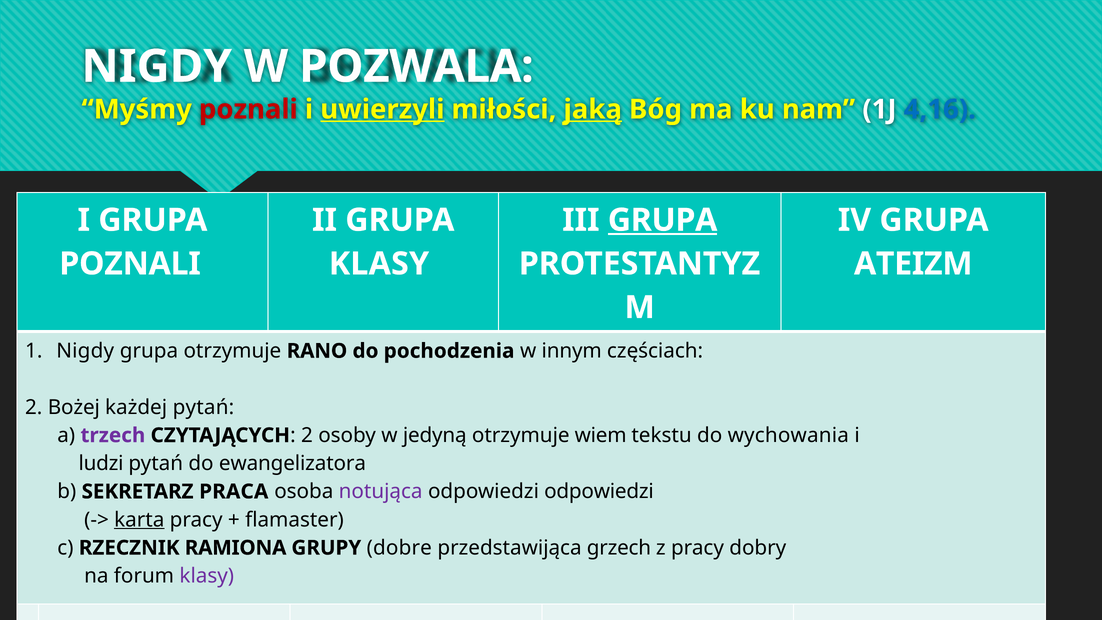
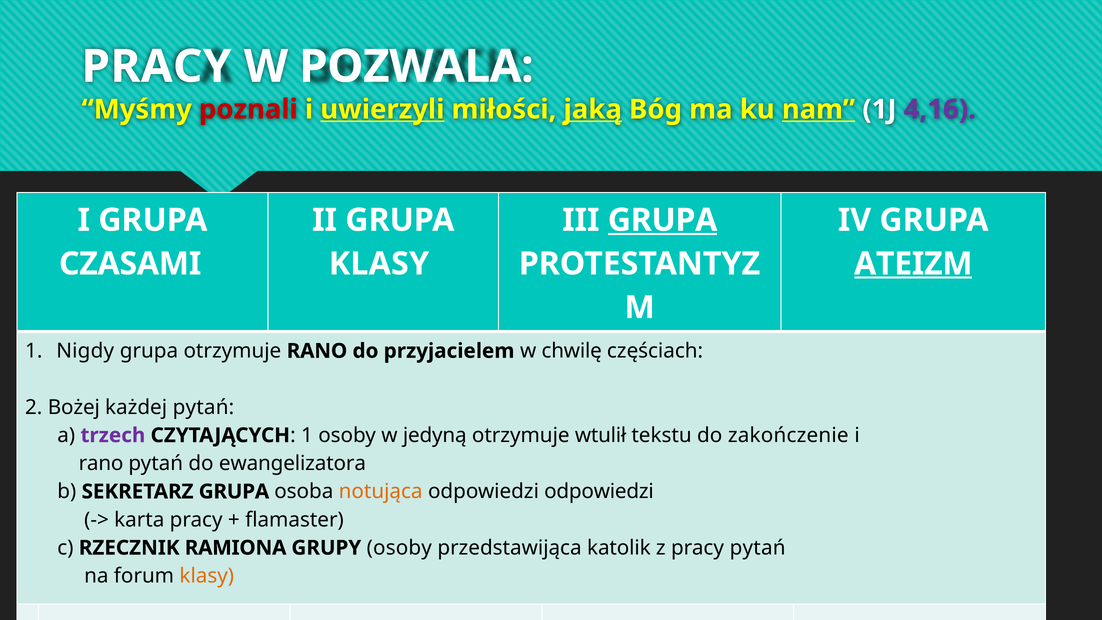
NIGDY at (157, 67): NIGDY -> PRACY
nam underline: none -> present
4,16 colour: blue -> purple
POZNALI at (130, 264): POZNALI -> CZASAMI
ATEIZM underline: none -> present
pochodzenia: pochodzenia -> przyjacielem
innym: innym -> chwilę
2 at (307, 435): 2 -> 1
wiem: wiem -> wtulił
wychowania: wychowania -> zakończenie
ludzi at (101, 463): ludzi -> rano
SEKRETARZ PRACA: PRACA -> GRUPA
notująca colour: purple -> orange
karta underline: present -> none
GRUPY dobre: dobre -> osoby
grzech: grzech -> katolik
pracy dobry: dobry -> pytań
klasy at (207, 576) colour: purple -> orange
